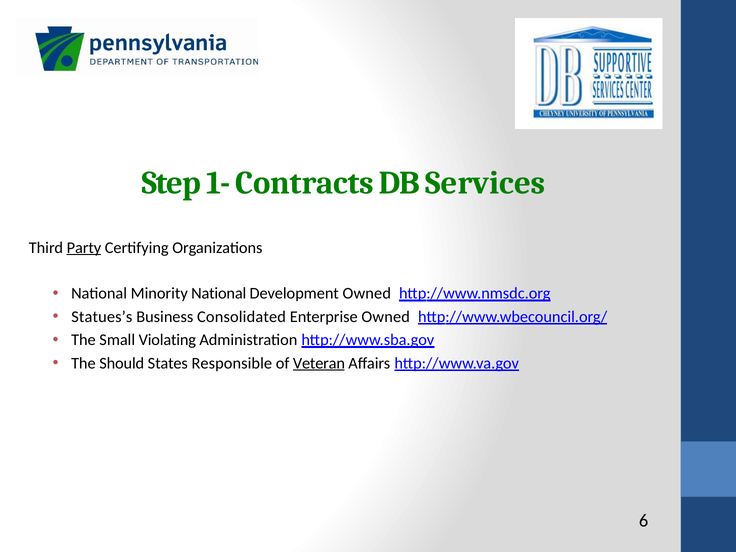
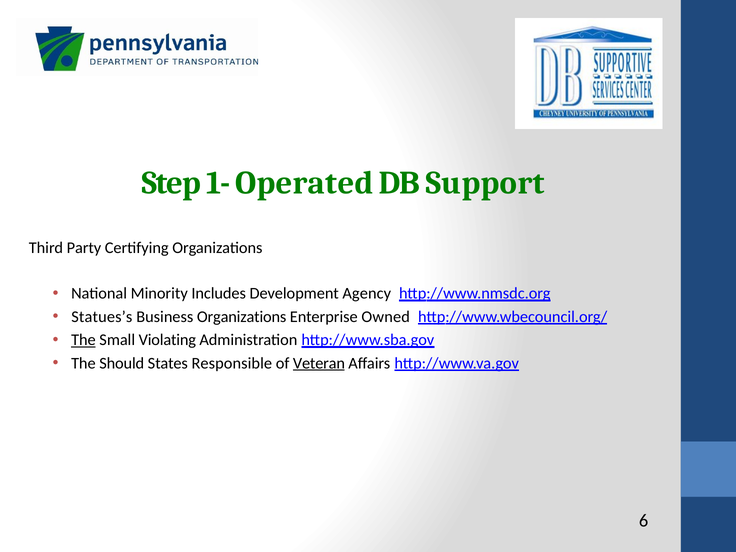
Contracts: Contracts -> Operated
Services: Services -> Support
Party underline: present -> none
Minority National: National -> Includes
Development Owned: Owned -> Agency
Business Consolidated: Consolidated -> Organizations
The at (83, 340) underline: none -> present
